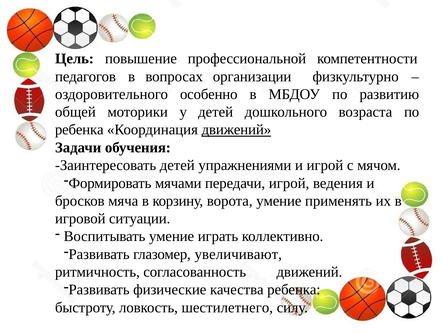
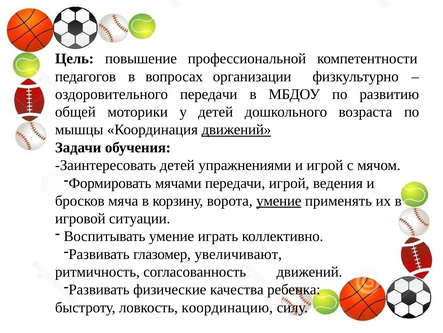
оздоровительного особенно: особенно -> передачи
ребенка at (79, 129): ребенка -> мышцы
умение at (279, 200) underline: none -> present
шестилетнего: шестилетнего -> координацию
